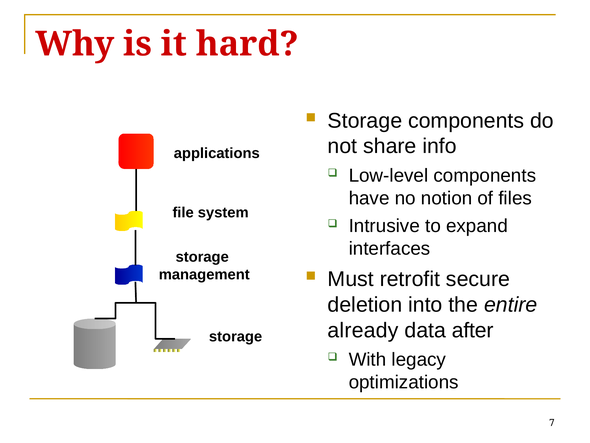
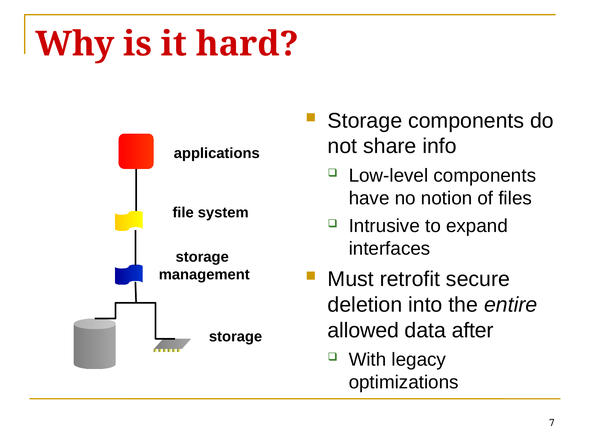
already: already -> allowed
